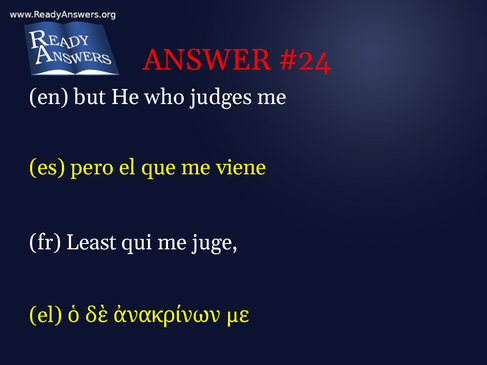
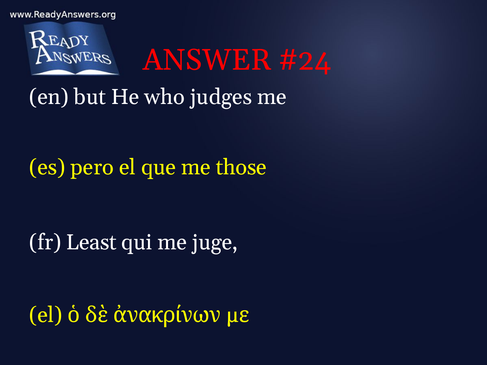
viene: viene -> those
